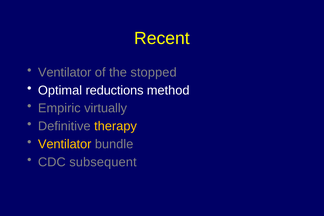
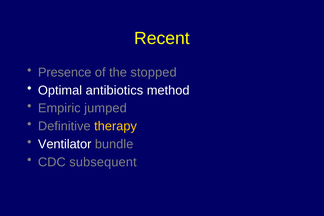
Ventilator at (65, 72): Ventilator -> Presence
reductions: reductions -> antibiotics
virtually: virtually -> jumped
Ventilator at (65, 144) colour: yellow -> white
